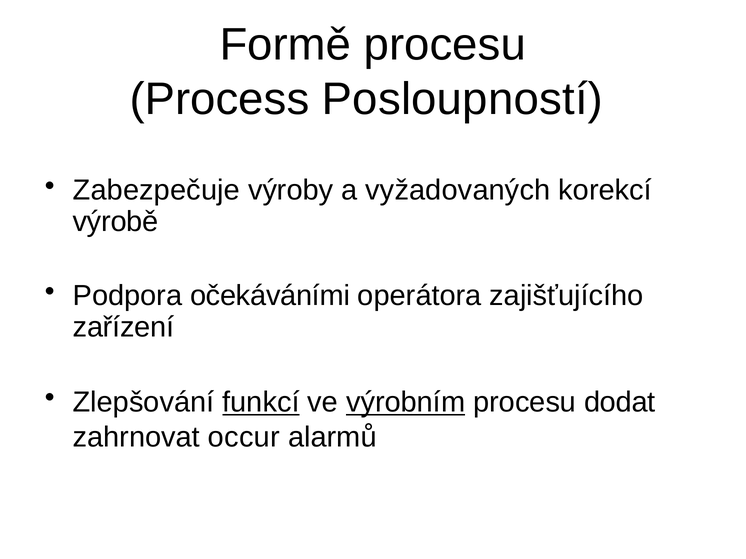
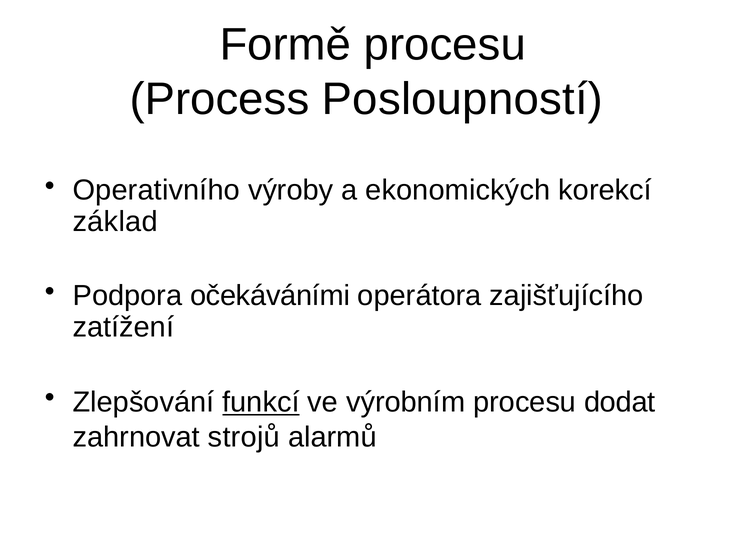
Zabezpečuje: Zabezpečuje -> Operativního
vyžadovaných: vyžadovaných -> ekonomických
výrobě: výrobě -> základ
zařízení: zařízení -> zatížení
výrobním underline: present -> none
occur: occur -> strojů
